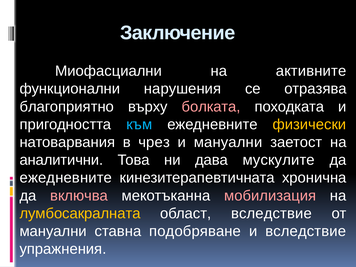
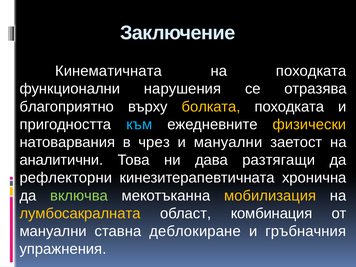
Миофасциални: Миофасциални -> Кинематичната
на активните: активните -> походката
болката colour: pink -> yellow
мускулите: мускулите -> разтягащи
ежедневните at (66, 178): ежедневните -> рефлекторни
включва colour: pink -> light green
мобилизация colour: pink -> yellow
област вследствие: вследствие -> комбинация
подобряване: подобряване -> деблокиране
и вследствие: вследствие -> гръбначния
